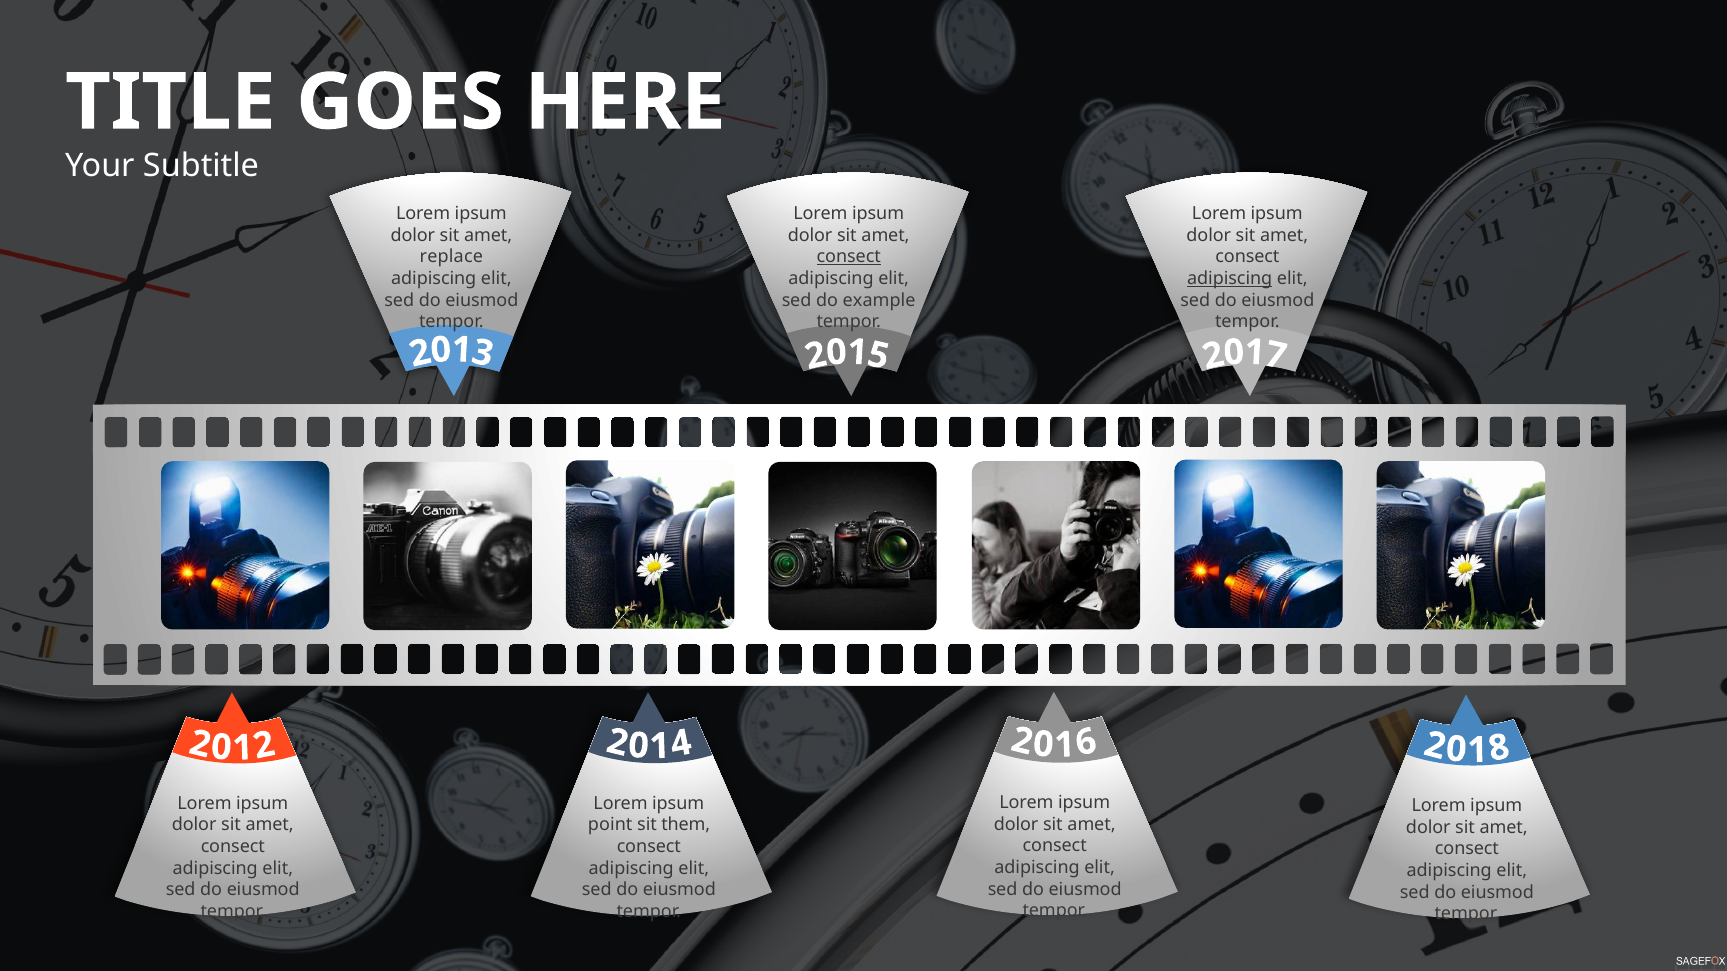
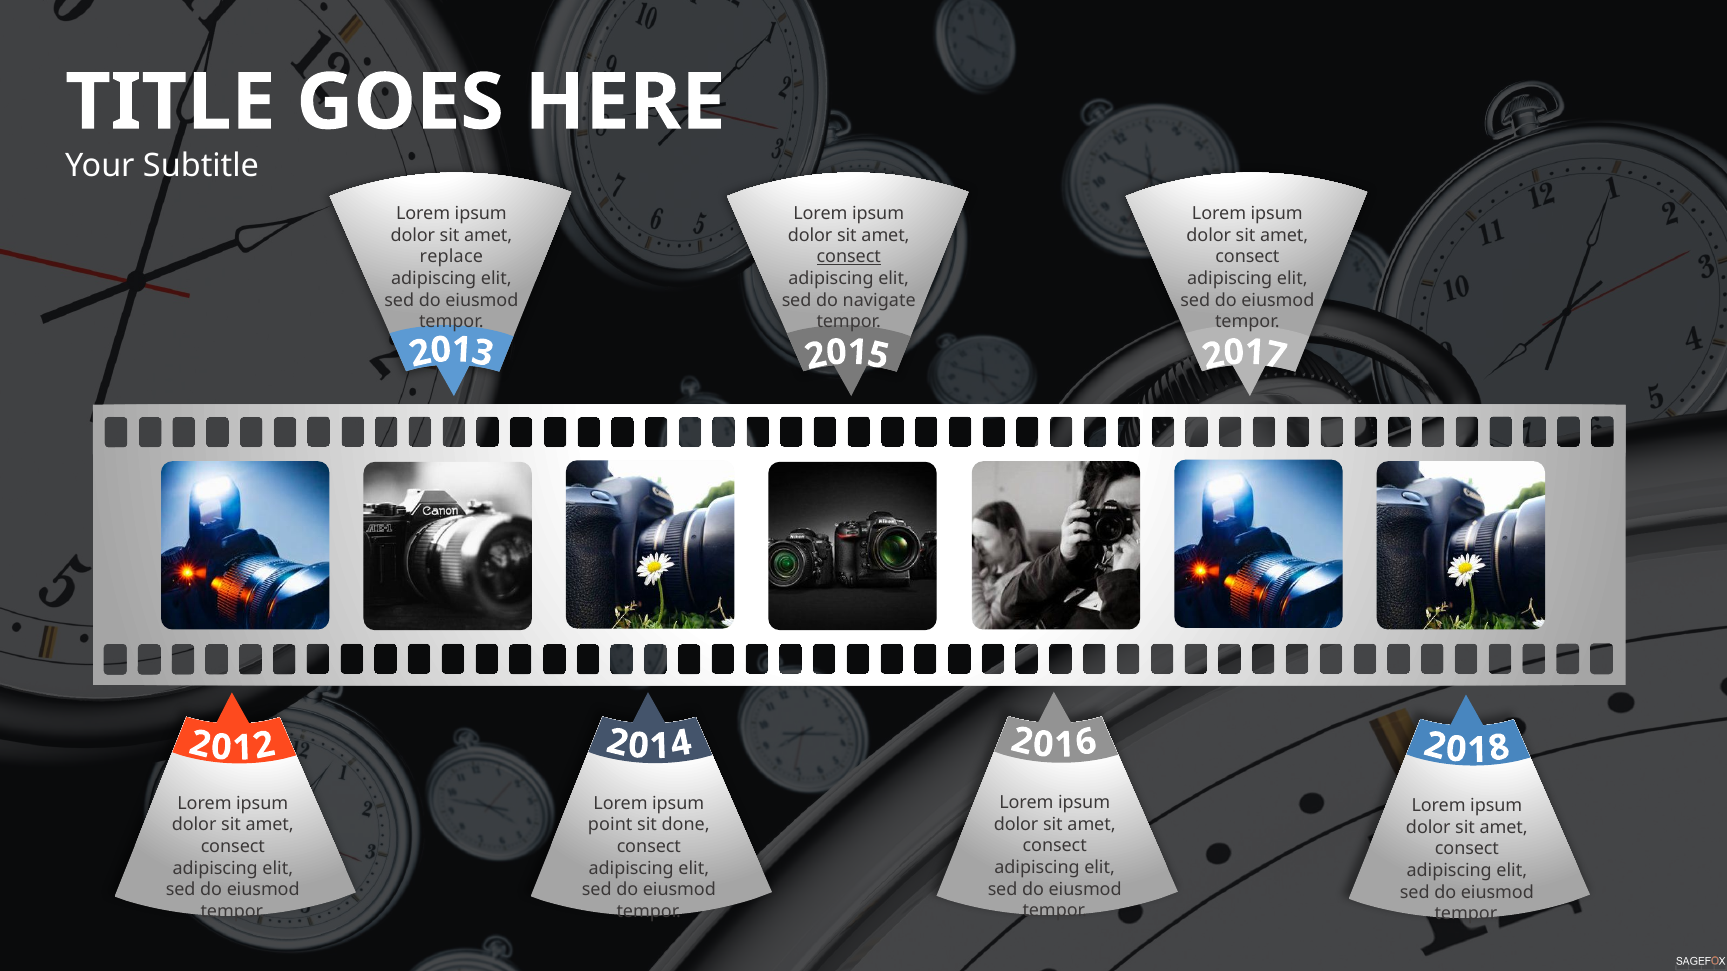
adipiscing at (1230, 279) underline: present -> none
example: example -> navigate
them: them -> done
